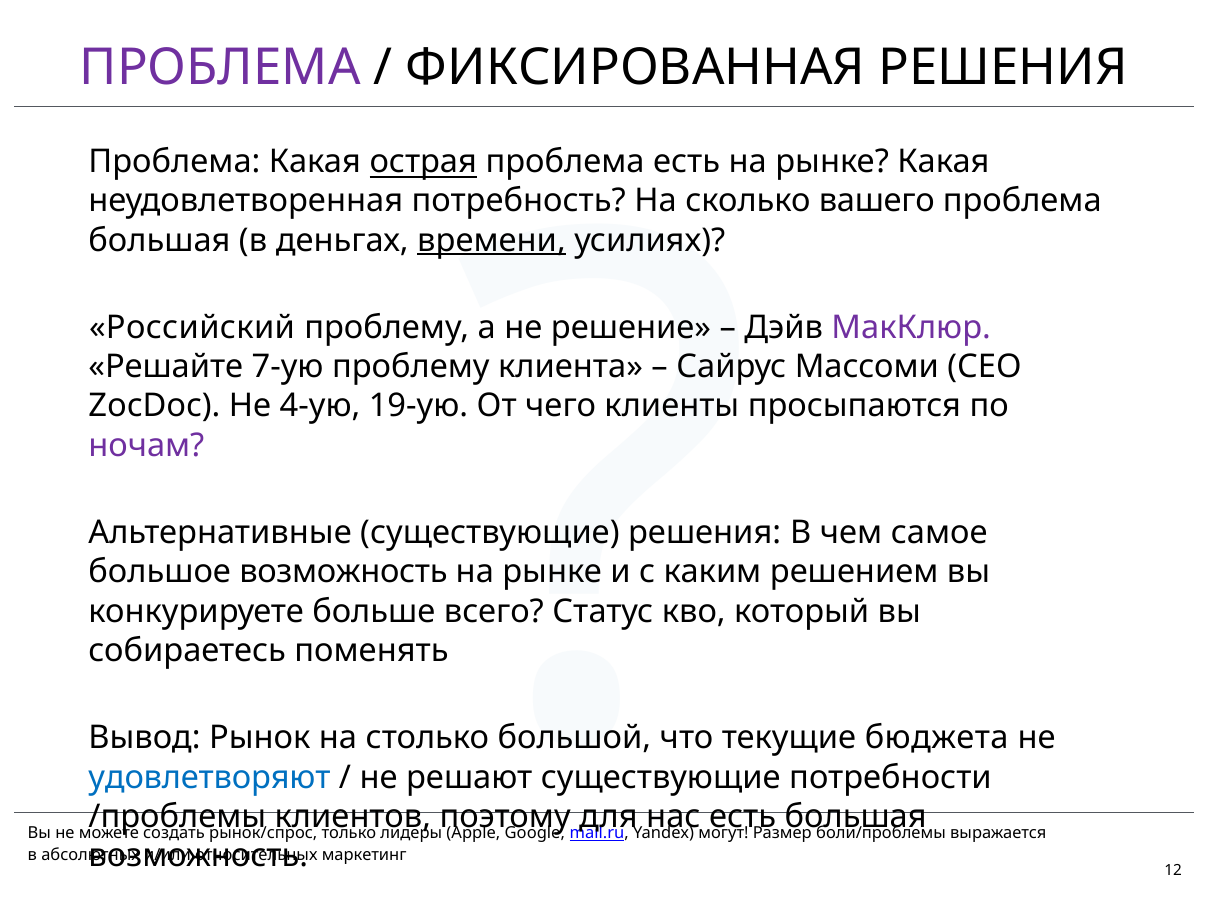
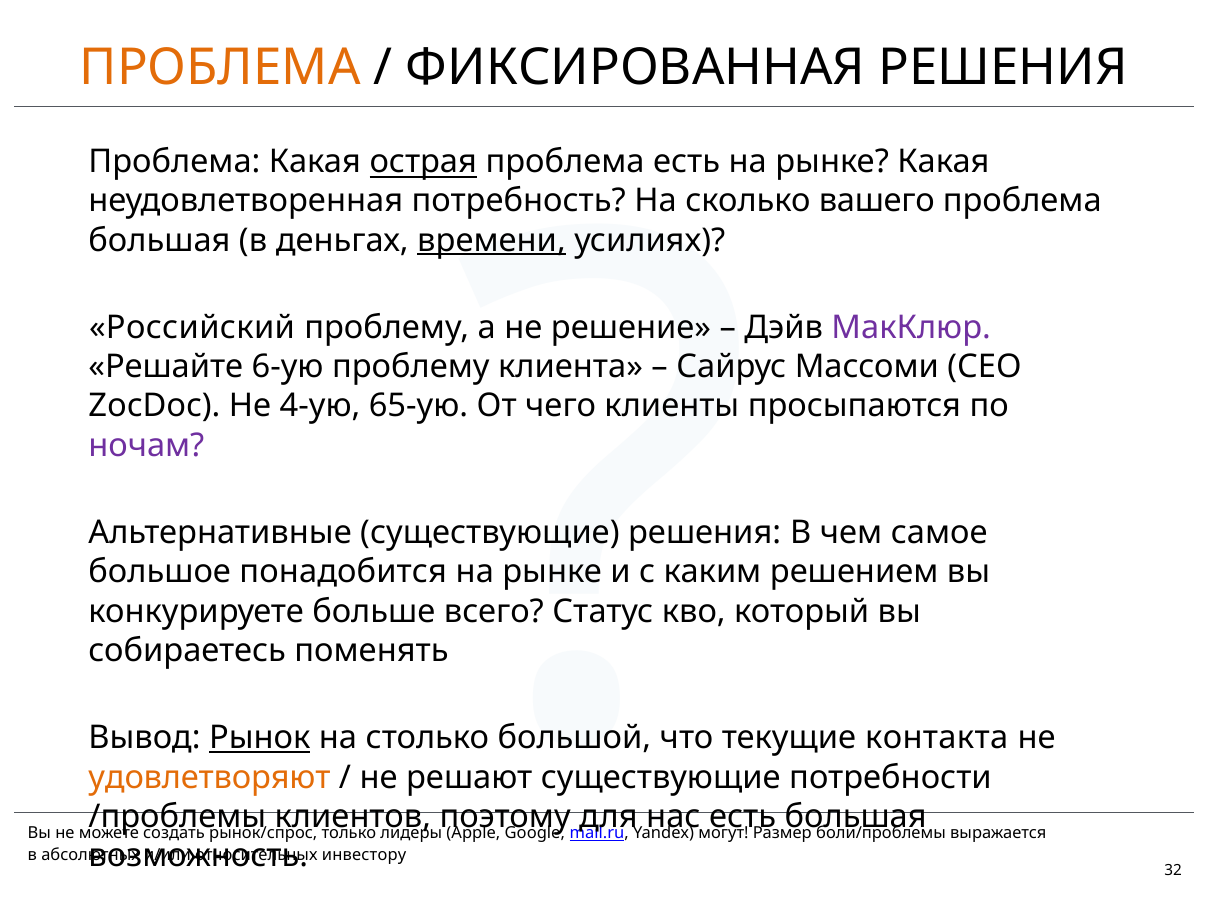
ПРОБЛЕМА at (220, 67) colour: purple -> orange
7-ую: 7-ую -> 6-ую
19-ую: 19-ую -> 65-ую
большое возможность: возможность -> понадобится
Рынок underline: none -> present
бюджета: бюджета -> контакта
удовлетворяют colour: blue -> orange
12: 12 -> 32
маркетинг: маркетинг -> инвестору
